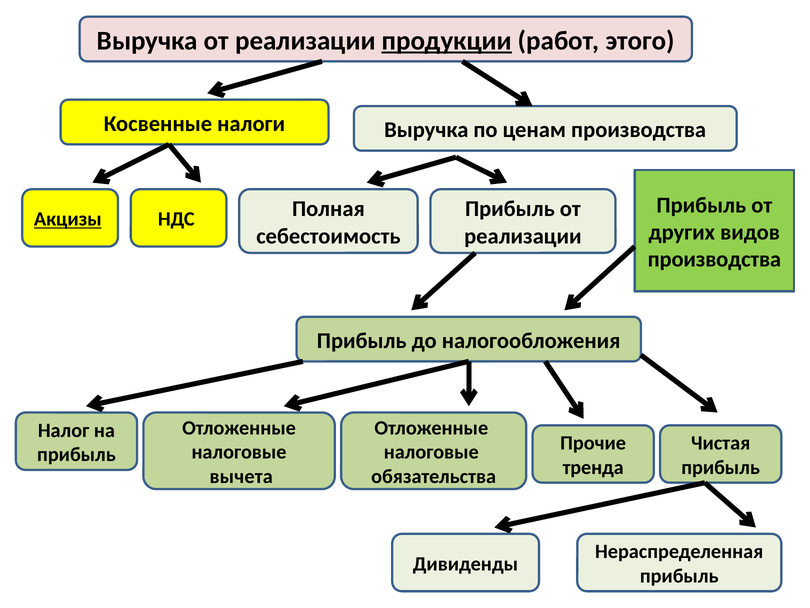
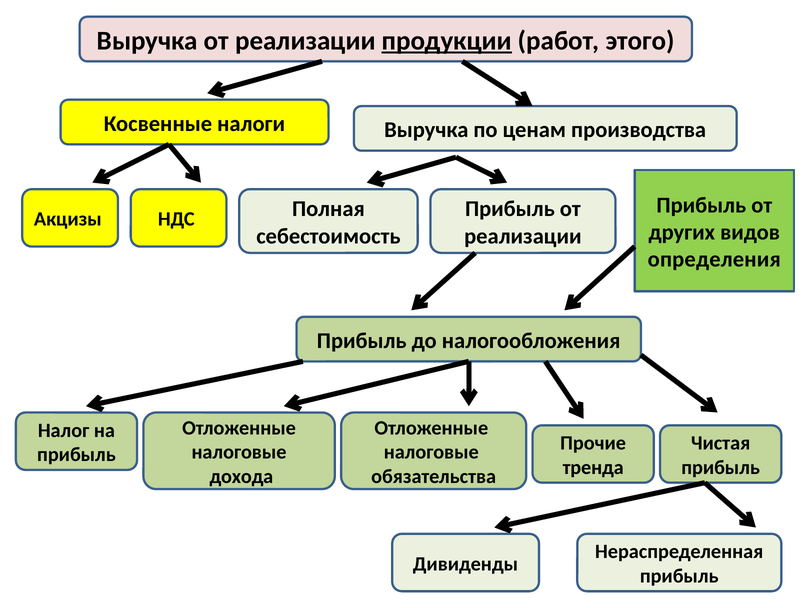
Акцизы underline: present -> none
производства at (714, 259): производства -> определения
вычета: вычета -> дохода
